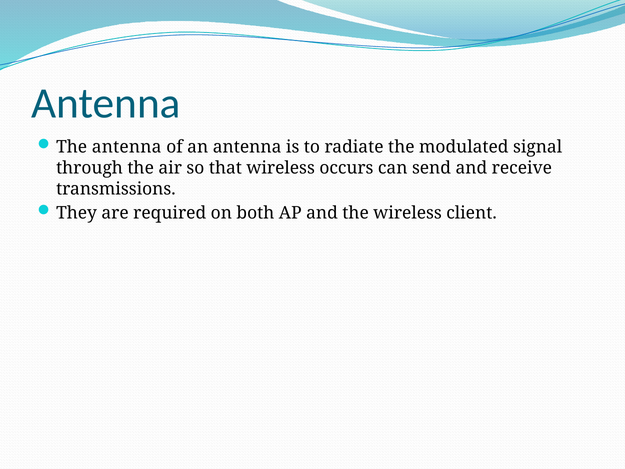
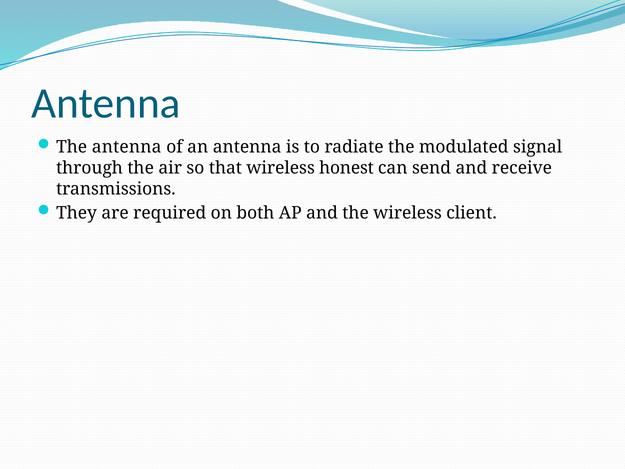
occurs: occurs -> honest
